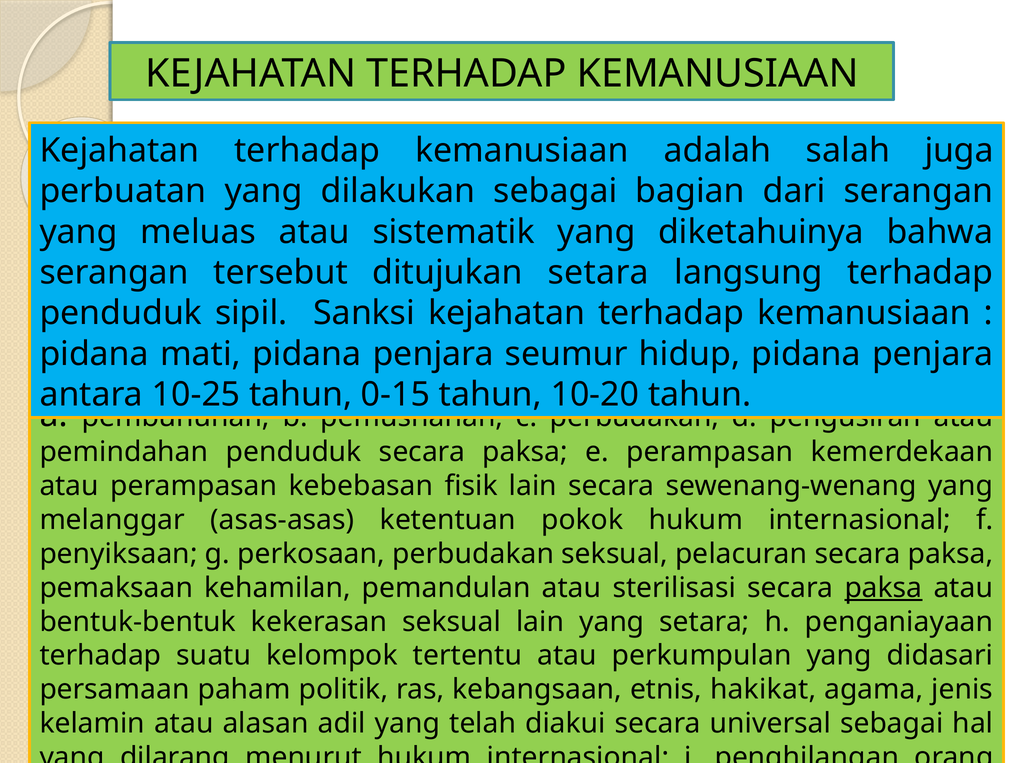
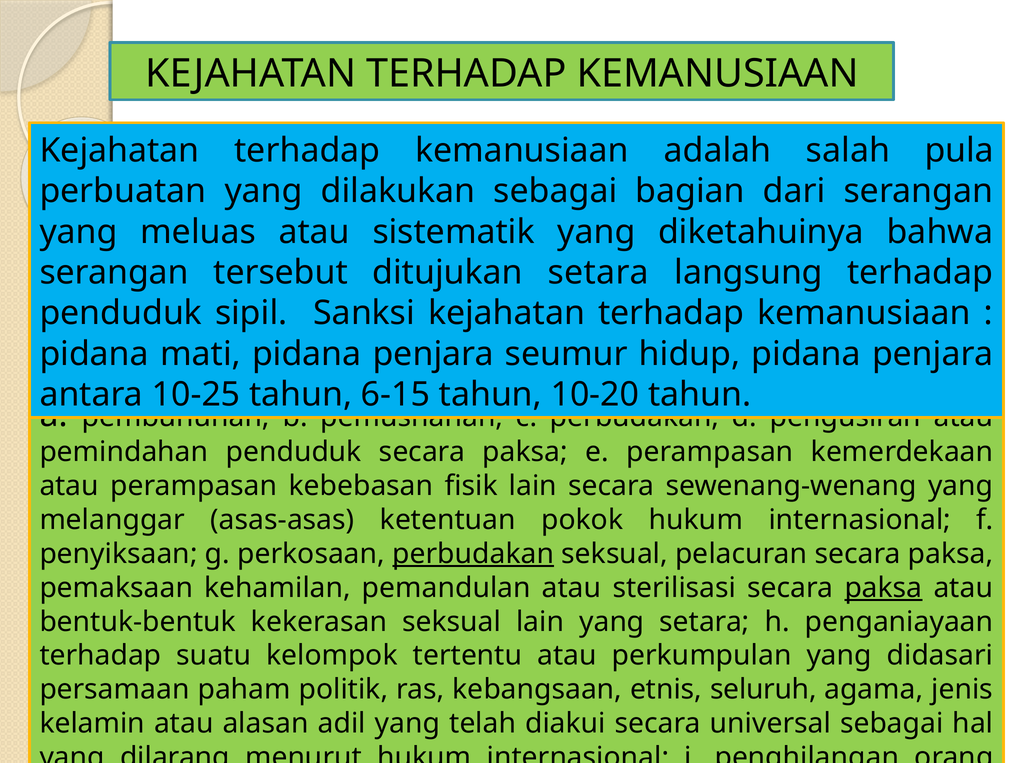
juga: juga -> pula
0-15: 0-15 -> 6-15
perbudakan at (473, 554) underline: none -> present
hakikat: hakikat -> seluruh
